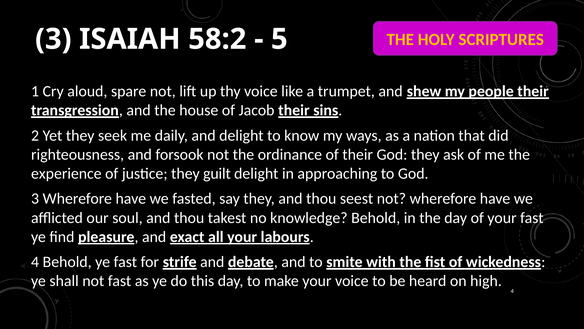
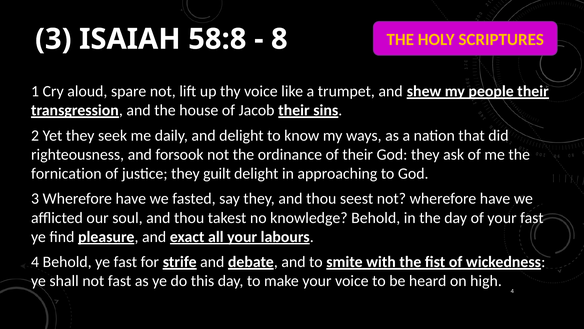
58:2: 58:2 -> 58:8
5: 5 -> 8
experience: experience -> fornication
